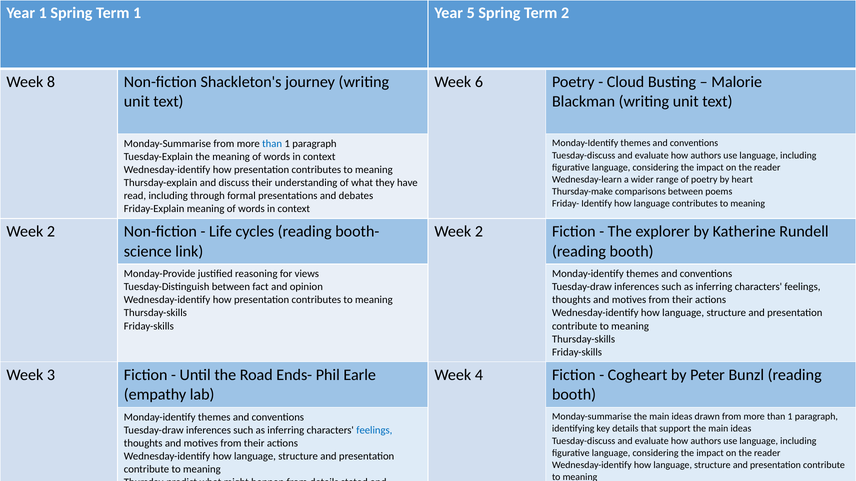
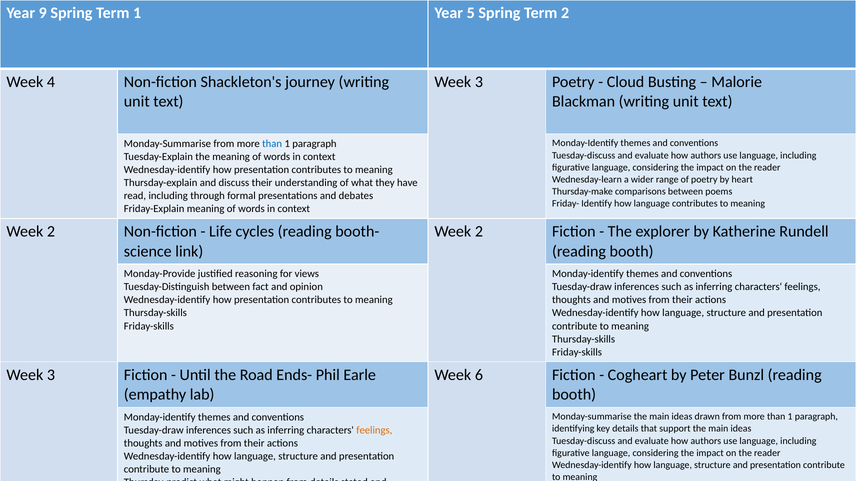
Year 1: 1 -> 9
8 at (51, 82): 8 -> 4
6 at (479, 82): 6 -> 3
4 at (479, 375): 4 -> 6
feelings at (374, 431) colour: blue -> orange
